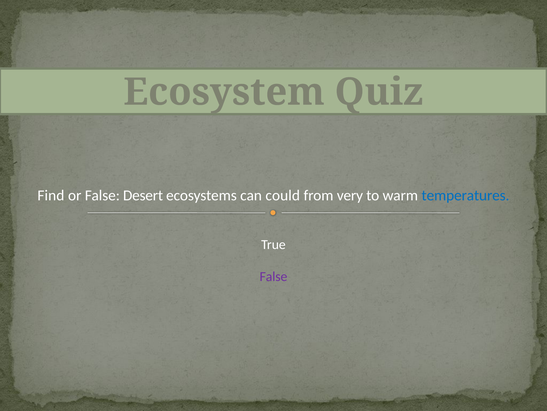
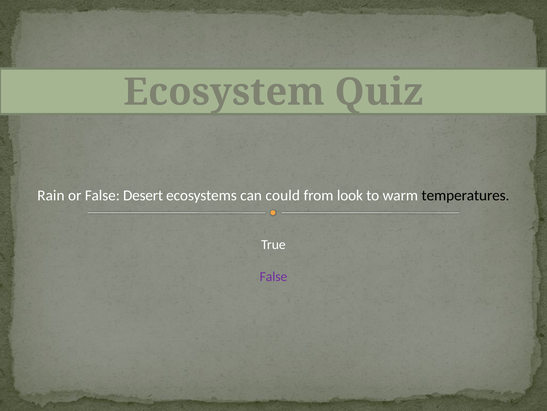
Find: Find -> Rain
very: very -> look
temperatures colour: blue -> black
